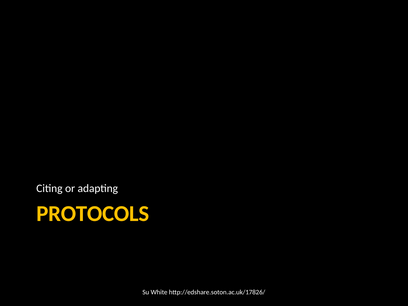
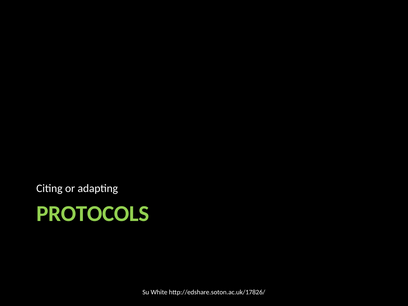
PROTOCOLS colour: yellow -> light green
